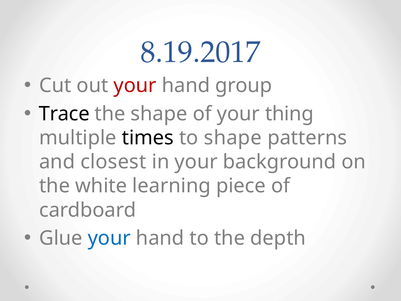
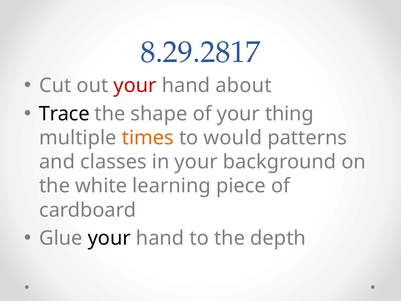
8.19.2017: 8.19.2017 -> 8.29.2817
group: group -> about
times colour: black -> orange
to shape: shape -> would
closest: closest -> classes
your at (109, 238) colour: blue -> black
